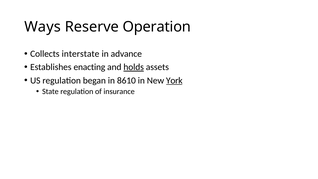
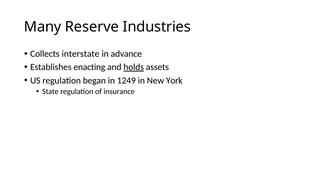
Ways: Ways -> Many
Operation: Operation -> Industries
8610: 8610 -> 1249
York underline: present -> none
